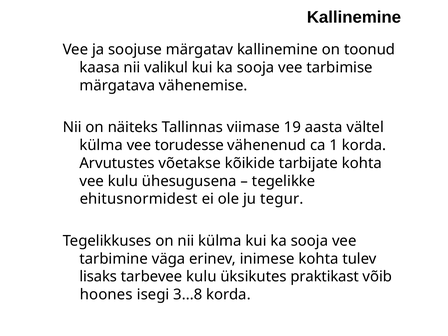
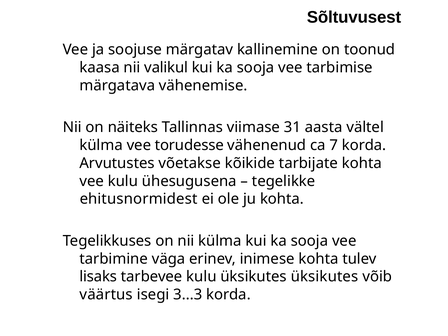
Kallinemine at (354, 17): Kallinemine -> Sõltuvusest
19: 19 -> 31
1: 1 -> 7
ju tegur: tegur -> kohta
üksikutes praktikast: praktikast -> üksikutes
hoones: hoones -> väärtus
3...8: 3...8 -> 3...3
